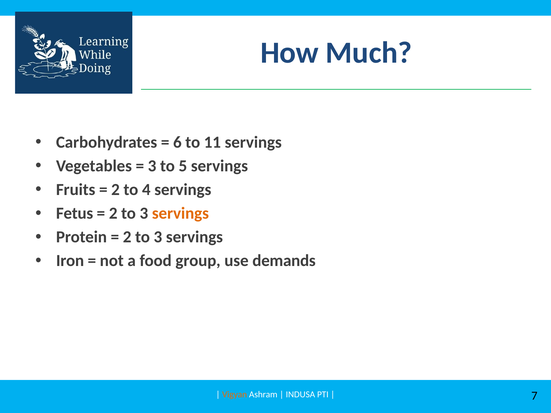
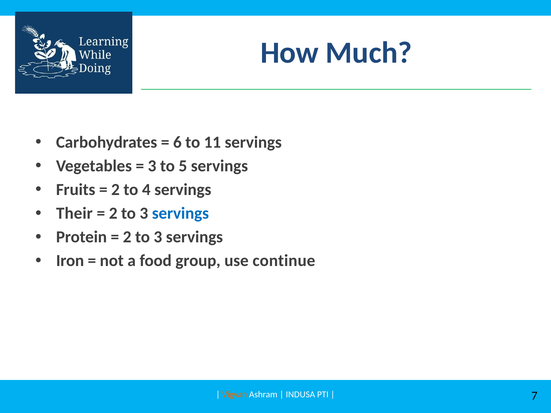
Fetus: Fetus -> Their
servings at (180, 213) colour: orange -> blue
demands: demands -> continue
